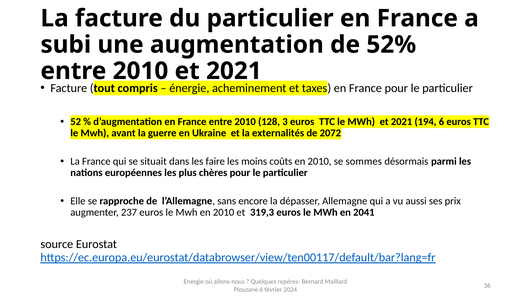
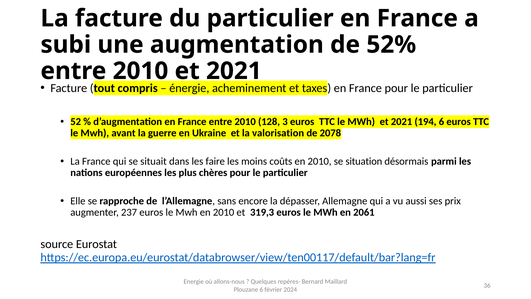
externalités: externalités -> valorisation
2072: 2072 -> 2078
sommes: sommes -> situation
2041: 2041 -> 2061
